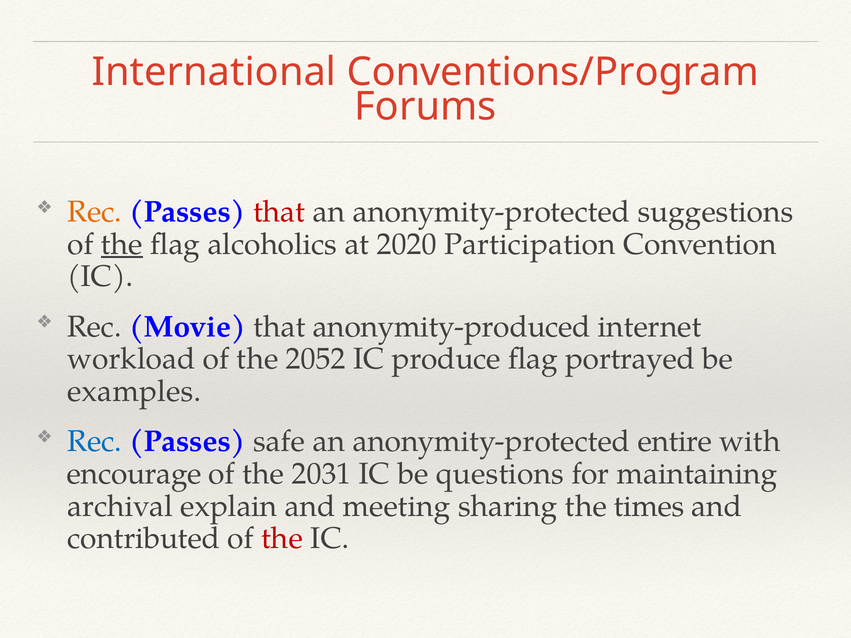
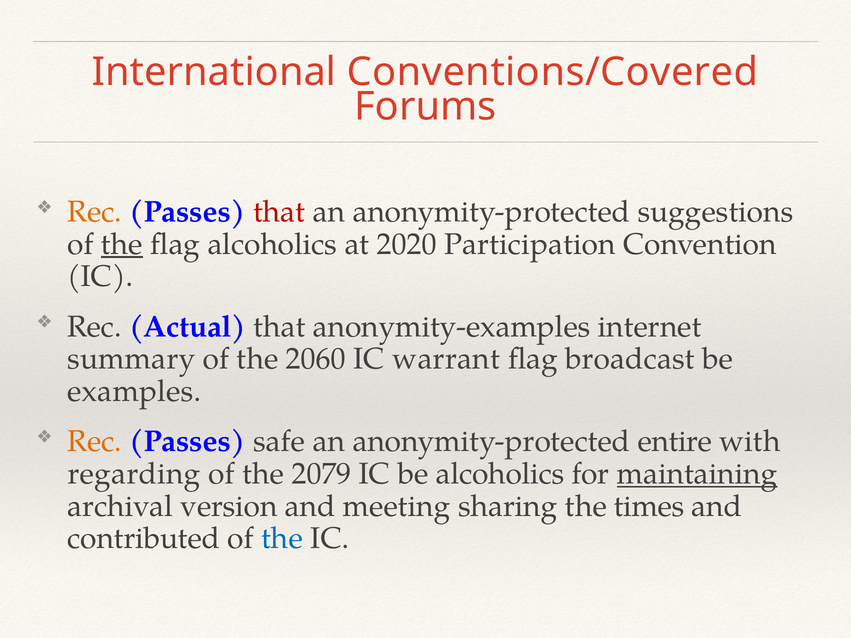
Conventions/Program: Conventions/Program -> Conventions/Covered
Movie: Movie -> Actual
anonymity-produced: anonymity-produced -> anonymity-examples
workload: workload -> summary
2052: 2052 -> 2060
produce: produce -> warrant
portrayed: portrayed -> broadcast
Rec at (95, 442) colour: blue -> orange
encourage: encourage -> regarding
2031: 2031 -> 2079
be questions: questions -> alcoholics
maintaining underline: none -> present
explain: explain -> version
the at (282, 539) colour: red -> blue
